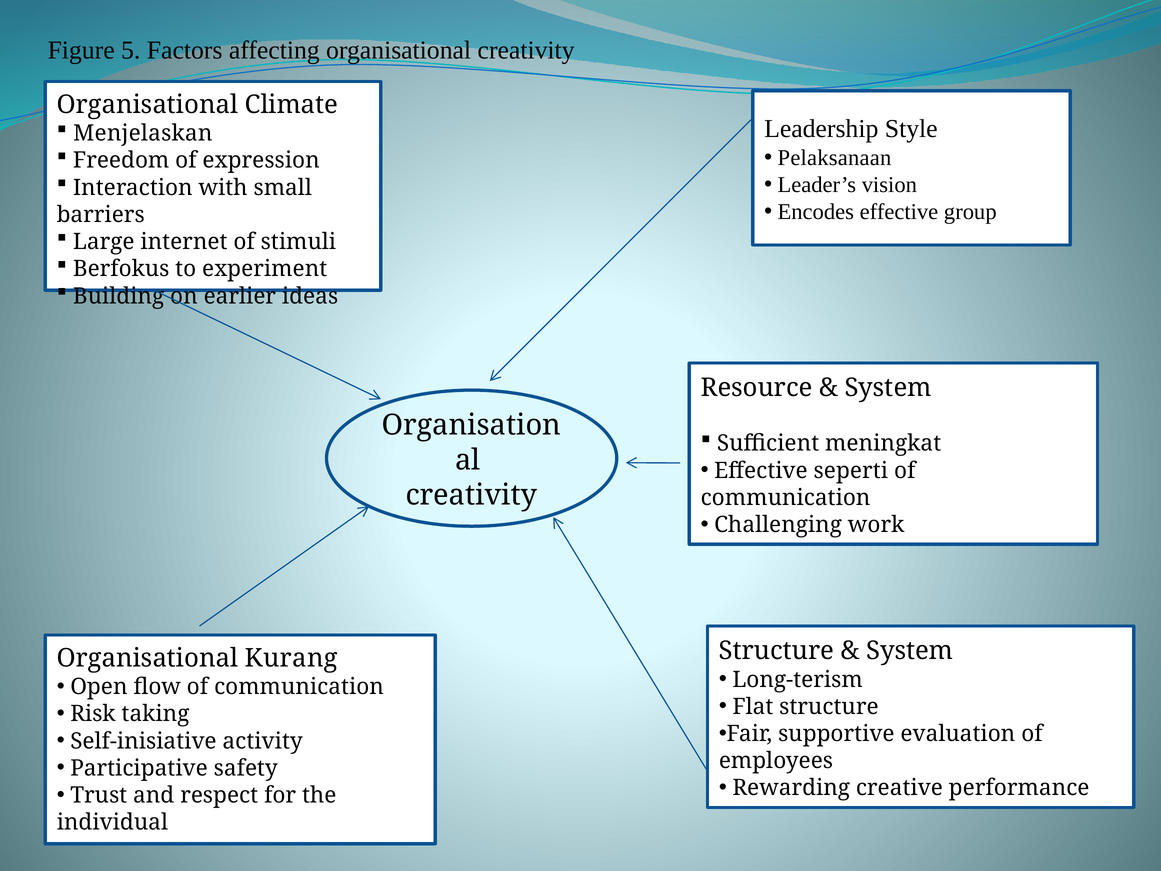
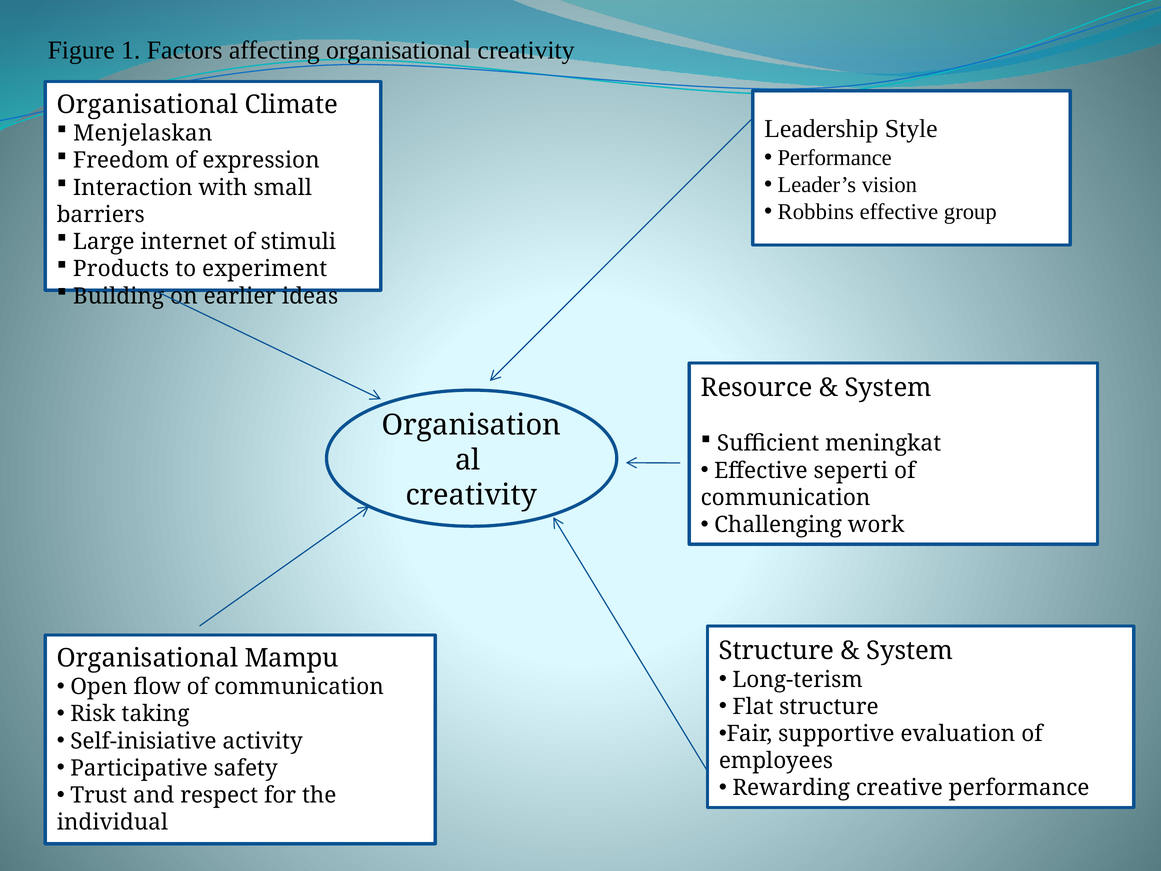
5: 5 -> 1
Pelaksanaan at (834, 158): Pelaksanaan -> Performance
Encodes: Encodes -> Robbins
Berfokus: Berfokus -> Products
Kurang: Kurang -> Mampu
